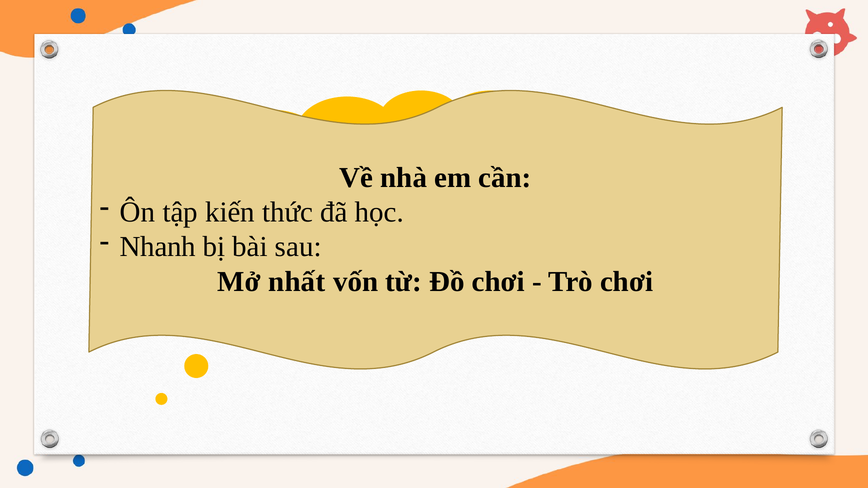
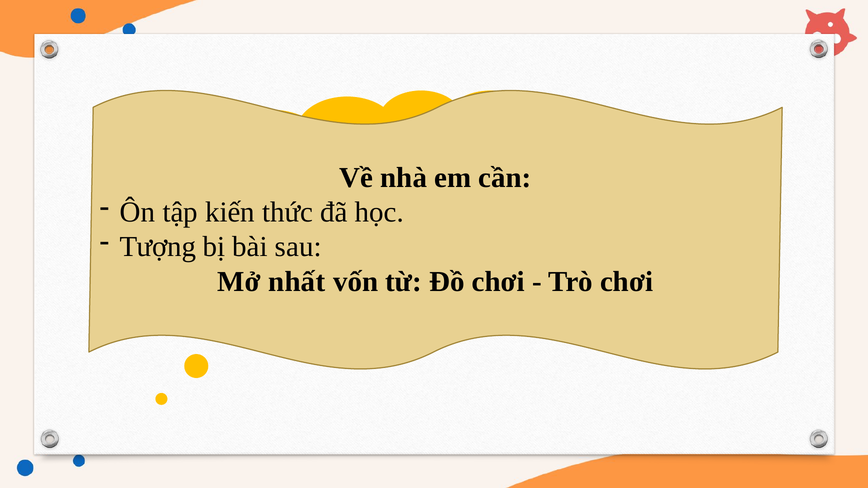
Nhanh: Nhanh -> Tượng
